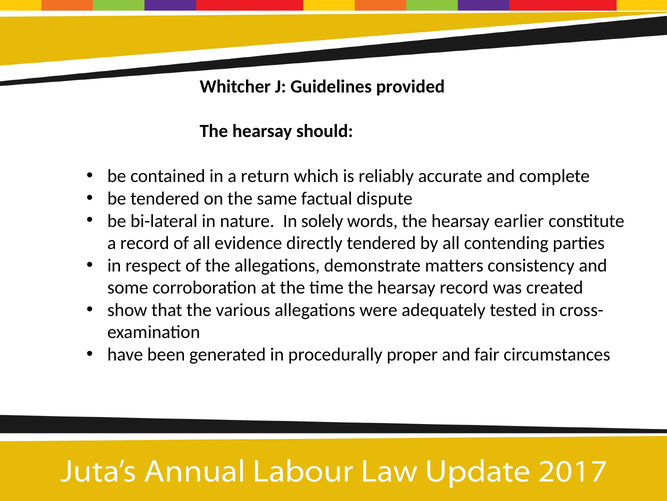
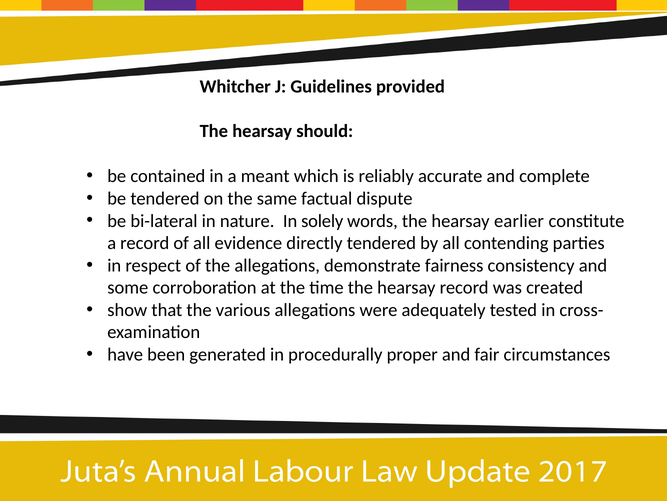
return: return -> meant
matters: matters -> fairness
